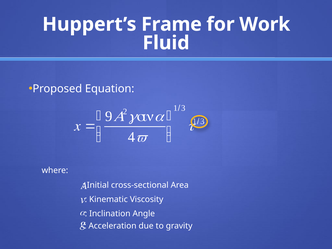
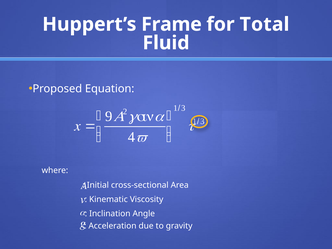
Work: Work -> Total
